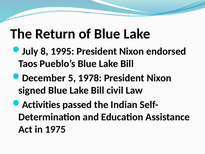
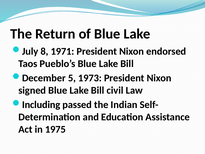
1995: 1995 -> 1971
1978: 1978 -> 1973
Activities: Activities -> Including
